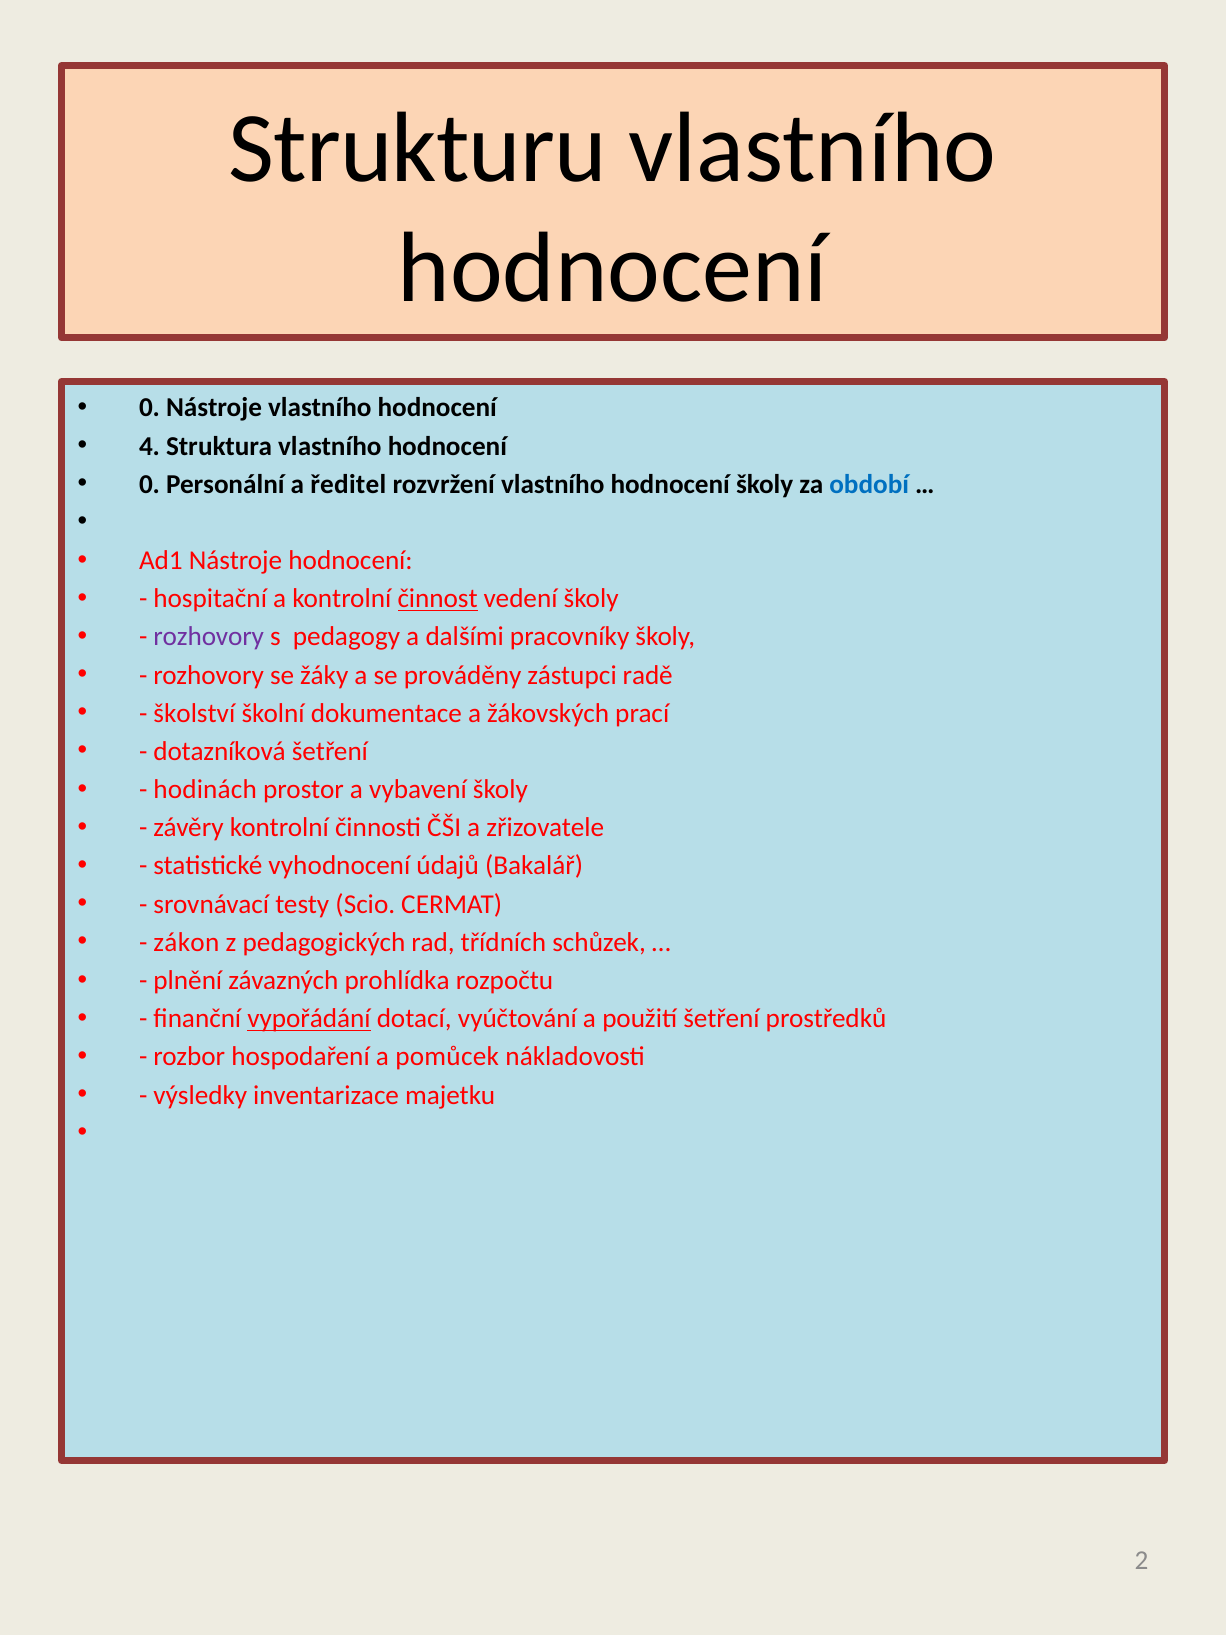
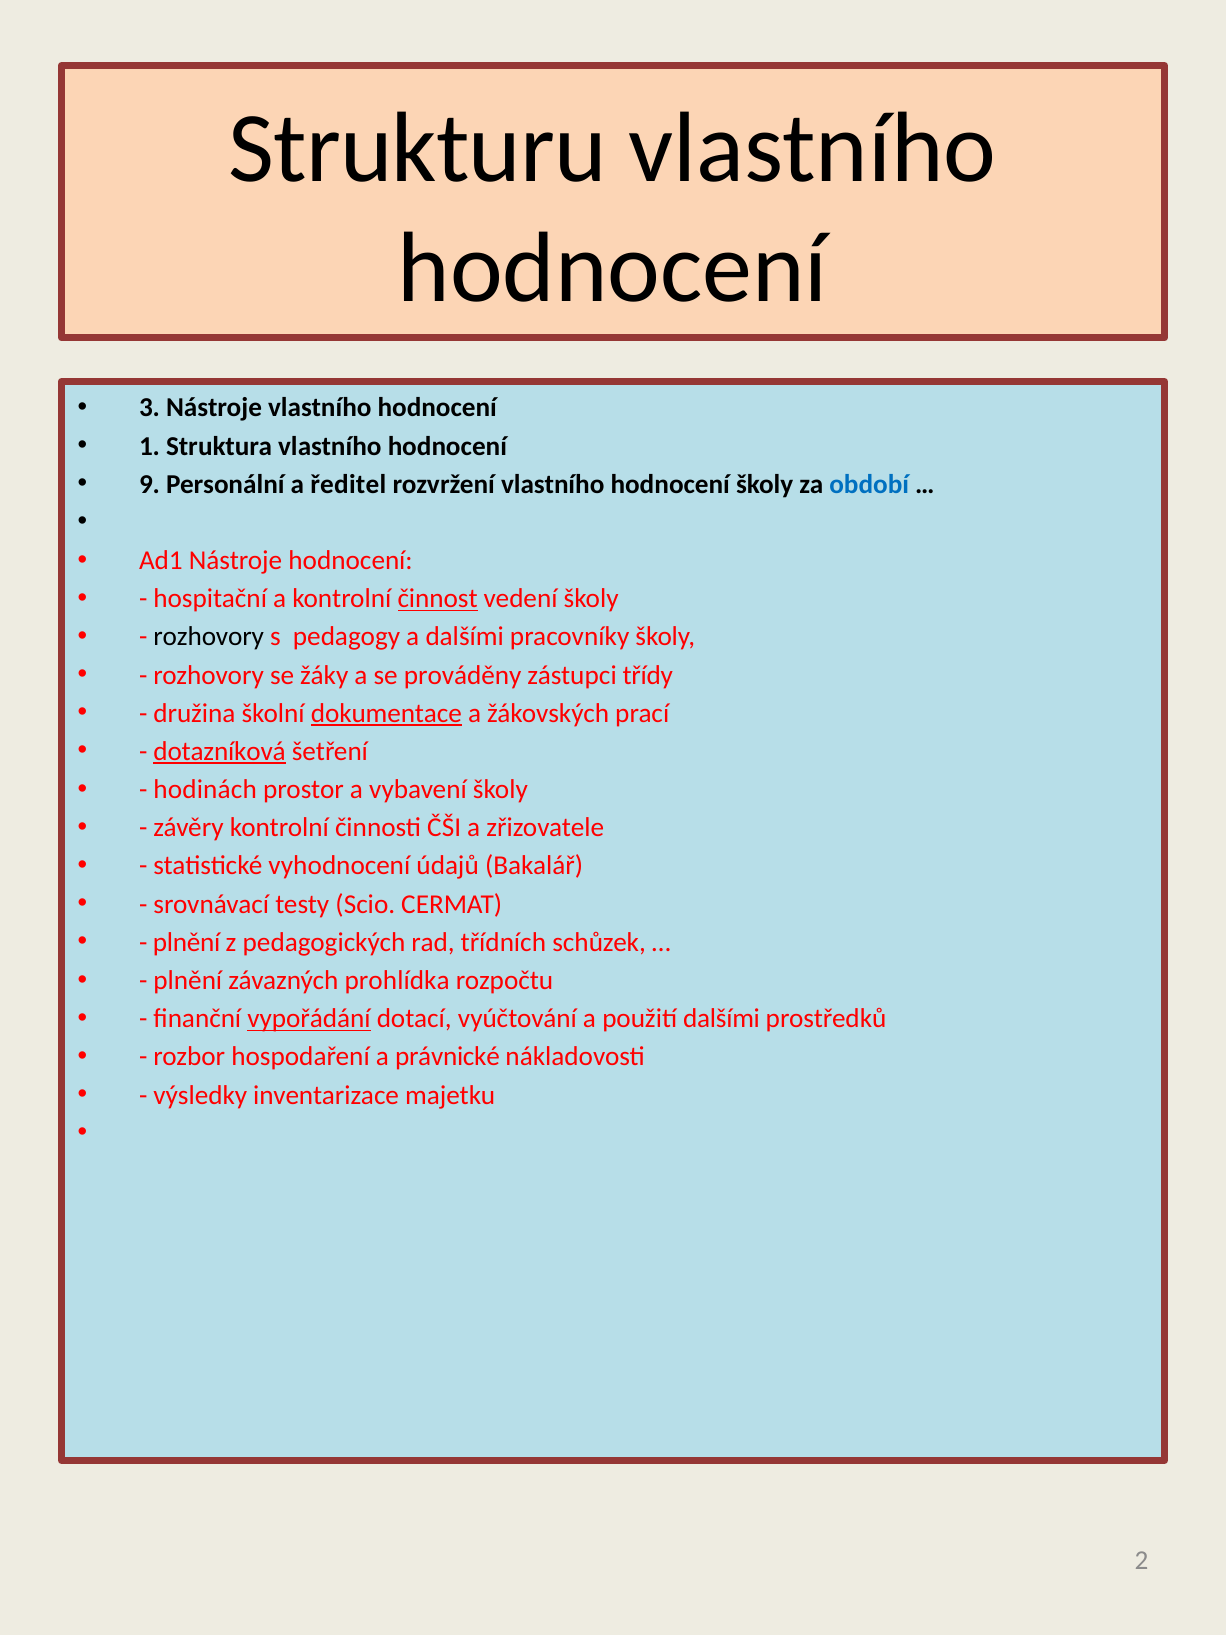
0 at (149, 408): 0 -> 3
4: 4 -> 1
0 at (149, 484): 0 -> 9
rozhovory at (209, 637) colour: purple -> black
radě: radě -> třídy
školství: školství -> družina
dokumentace underline: none -> present
dotazníková underline: none -> present
zákon at (186, 942): zákon -> plnění
použití šetření: šetření -> dalšími
pomůcek: pomůcek -> právnické
